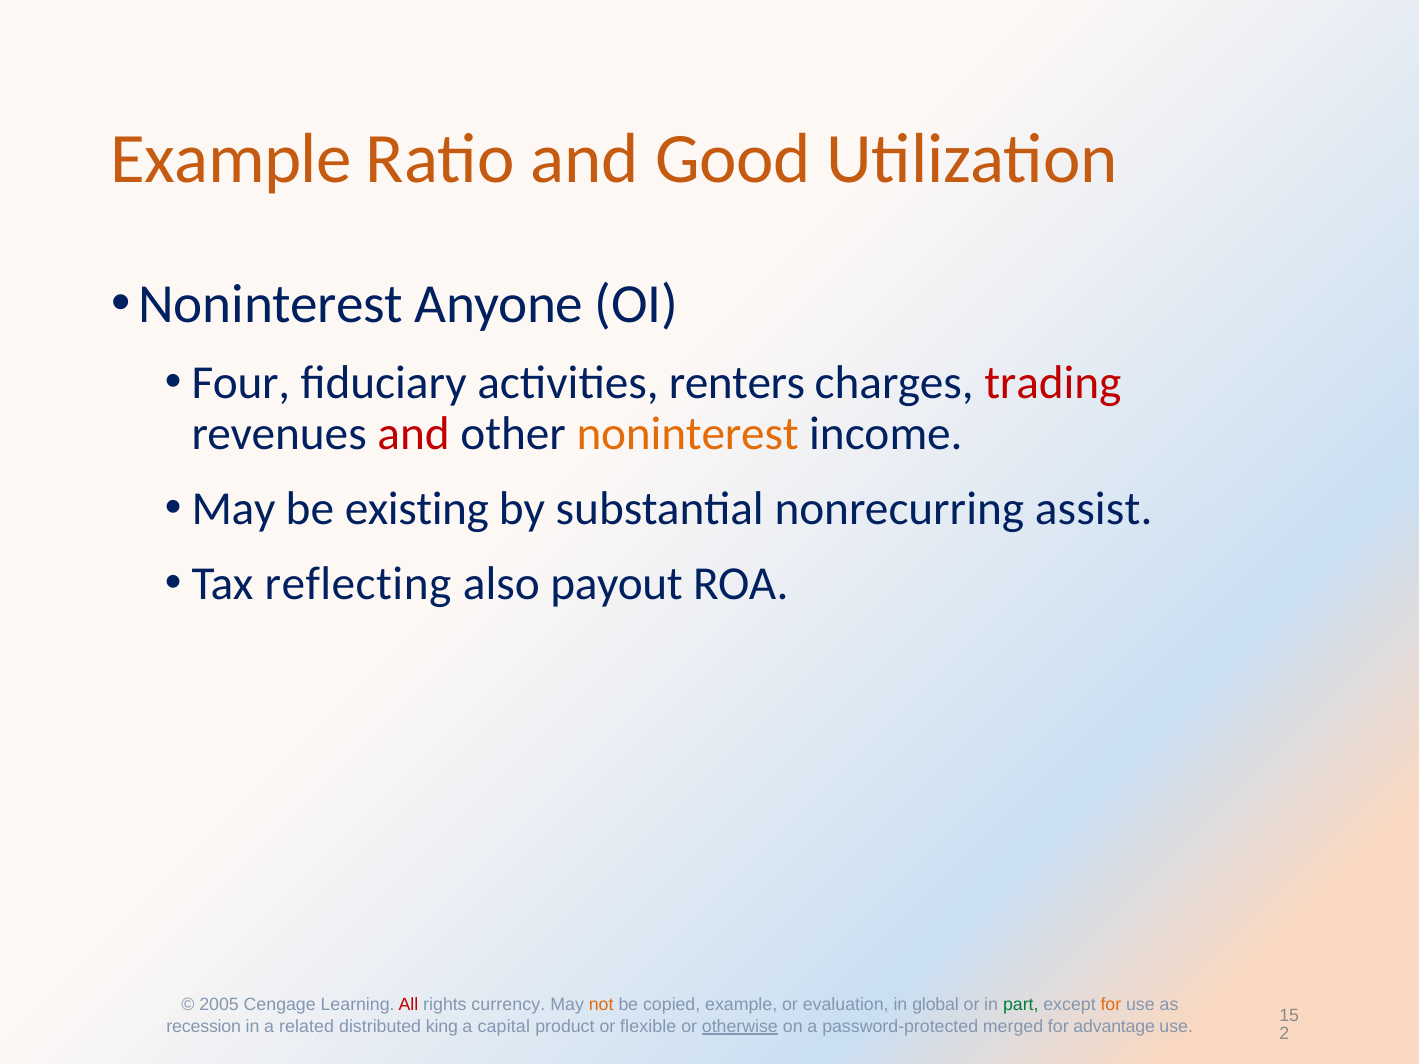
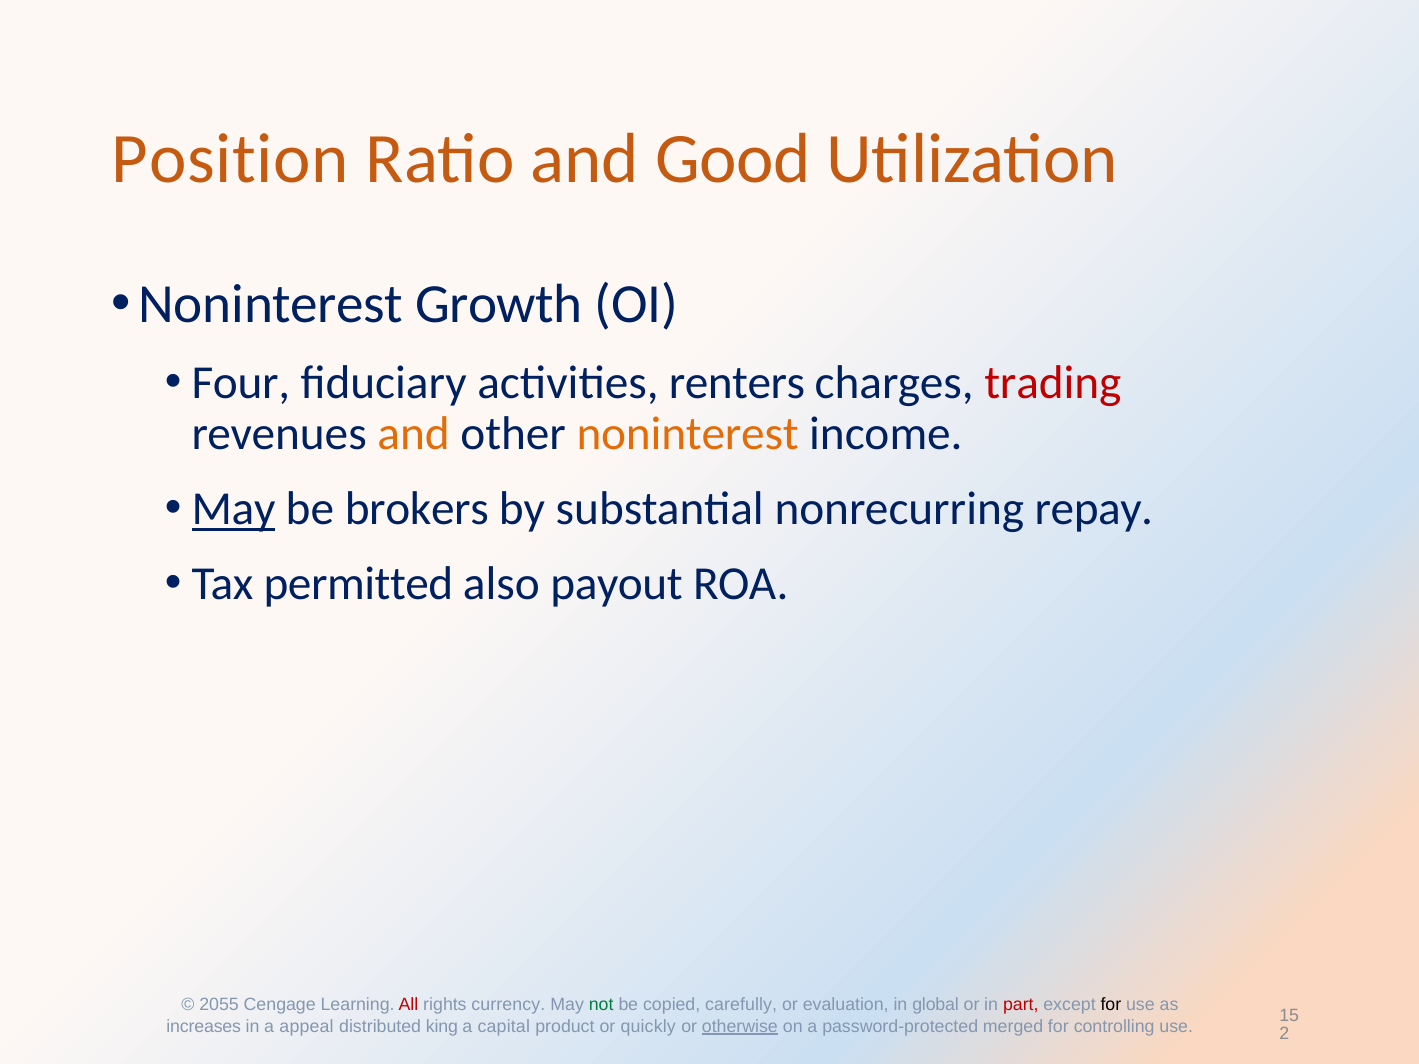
Example at (231, 159): Example -> Position
Anyone: Anyone -> Growth
and at (414, 434) colour: red -> orange
May at (233, 509) underline: none -> present
existing: existing -> brokers
assist: assist -> repay
reflecting: reflecting -> permitted
2005: 2005 -> 2055
not colour: orange -> green
copied example: example -> carefully
part colour: green -> red
for at (1111, 1005) colour: orange -> black
recession: recession -> increases
related: related -> appeal
flexible: flexible -> quickly
advantage: advantage -> controlling
